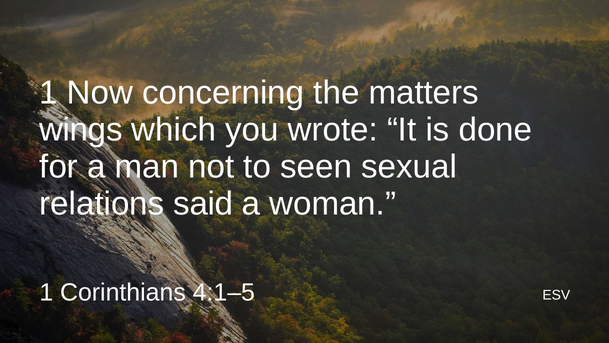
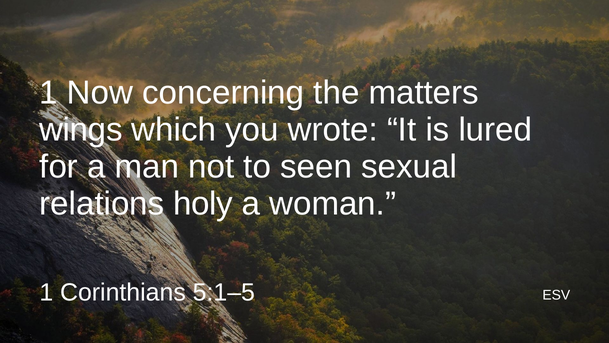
done: done -> lured
said: said -> holy
4:1–5: 4:1–5 -> 5:1–5
